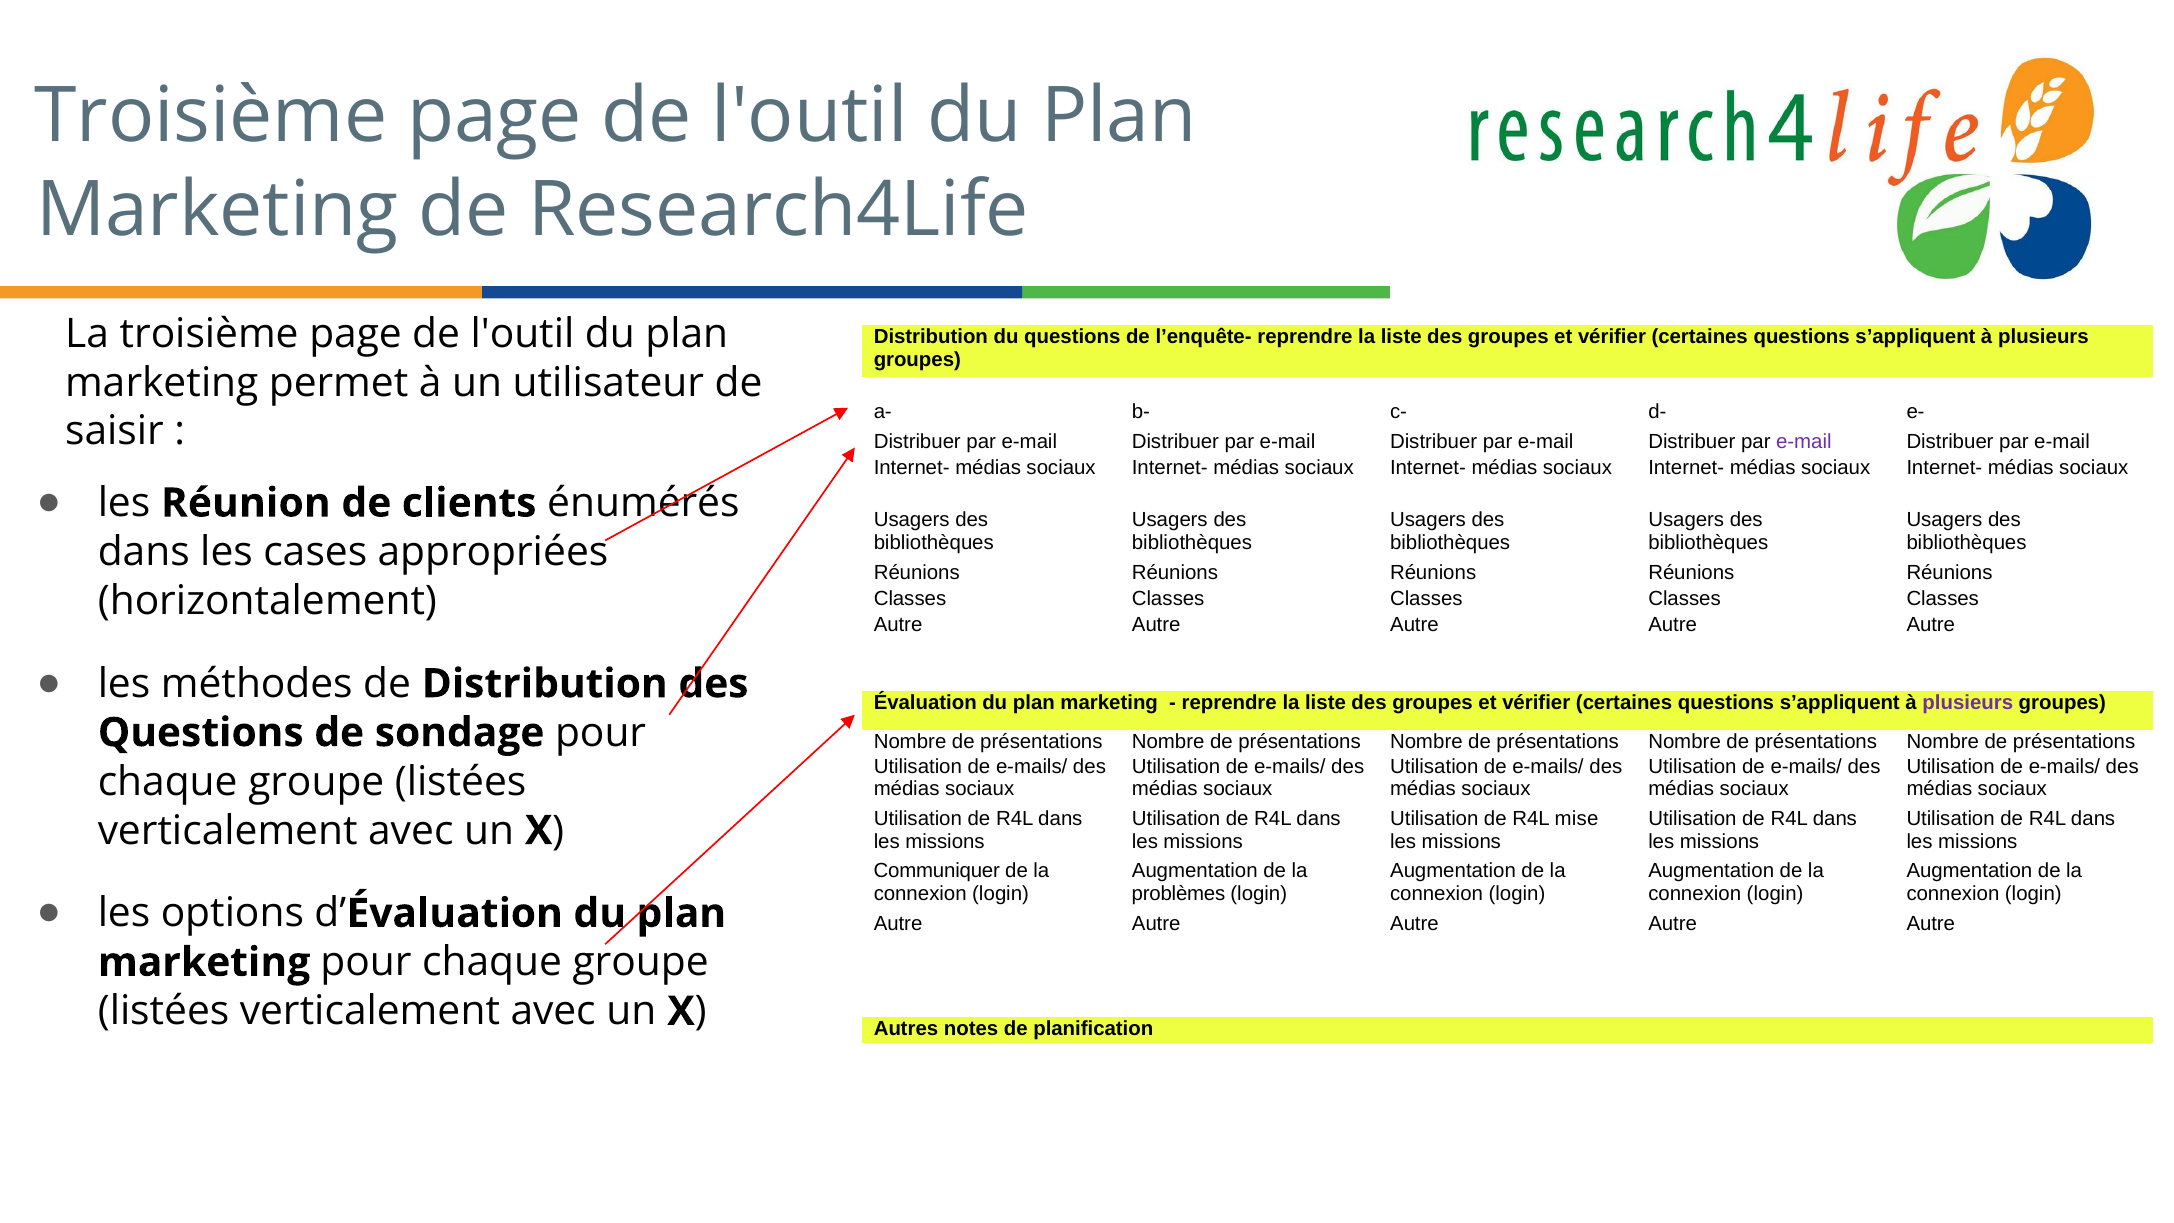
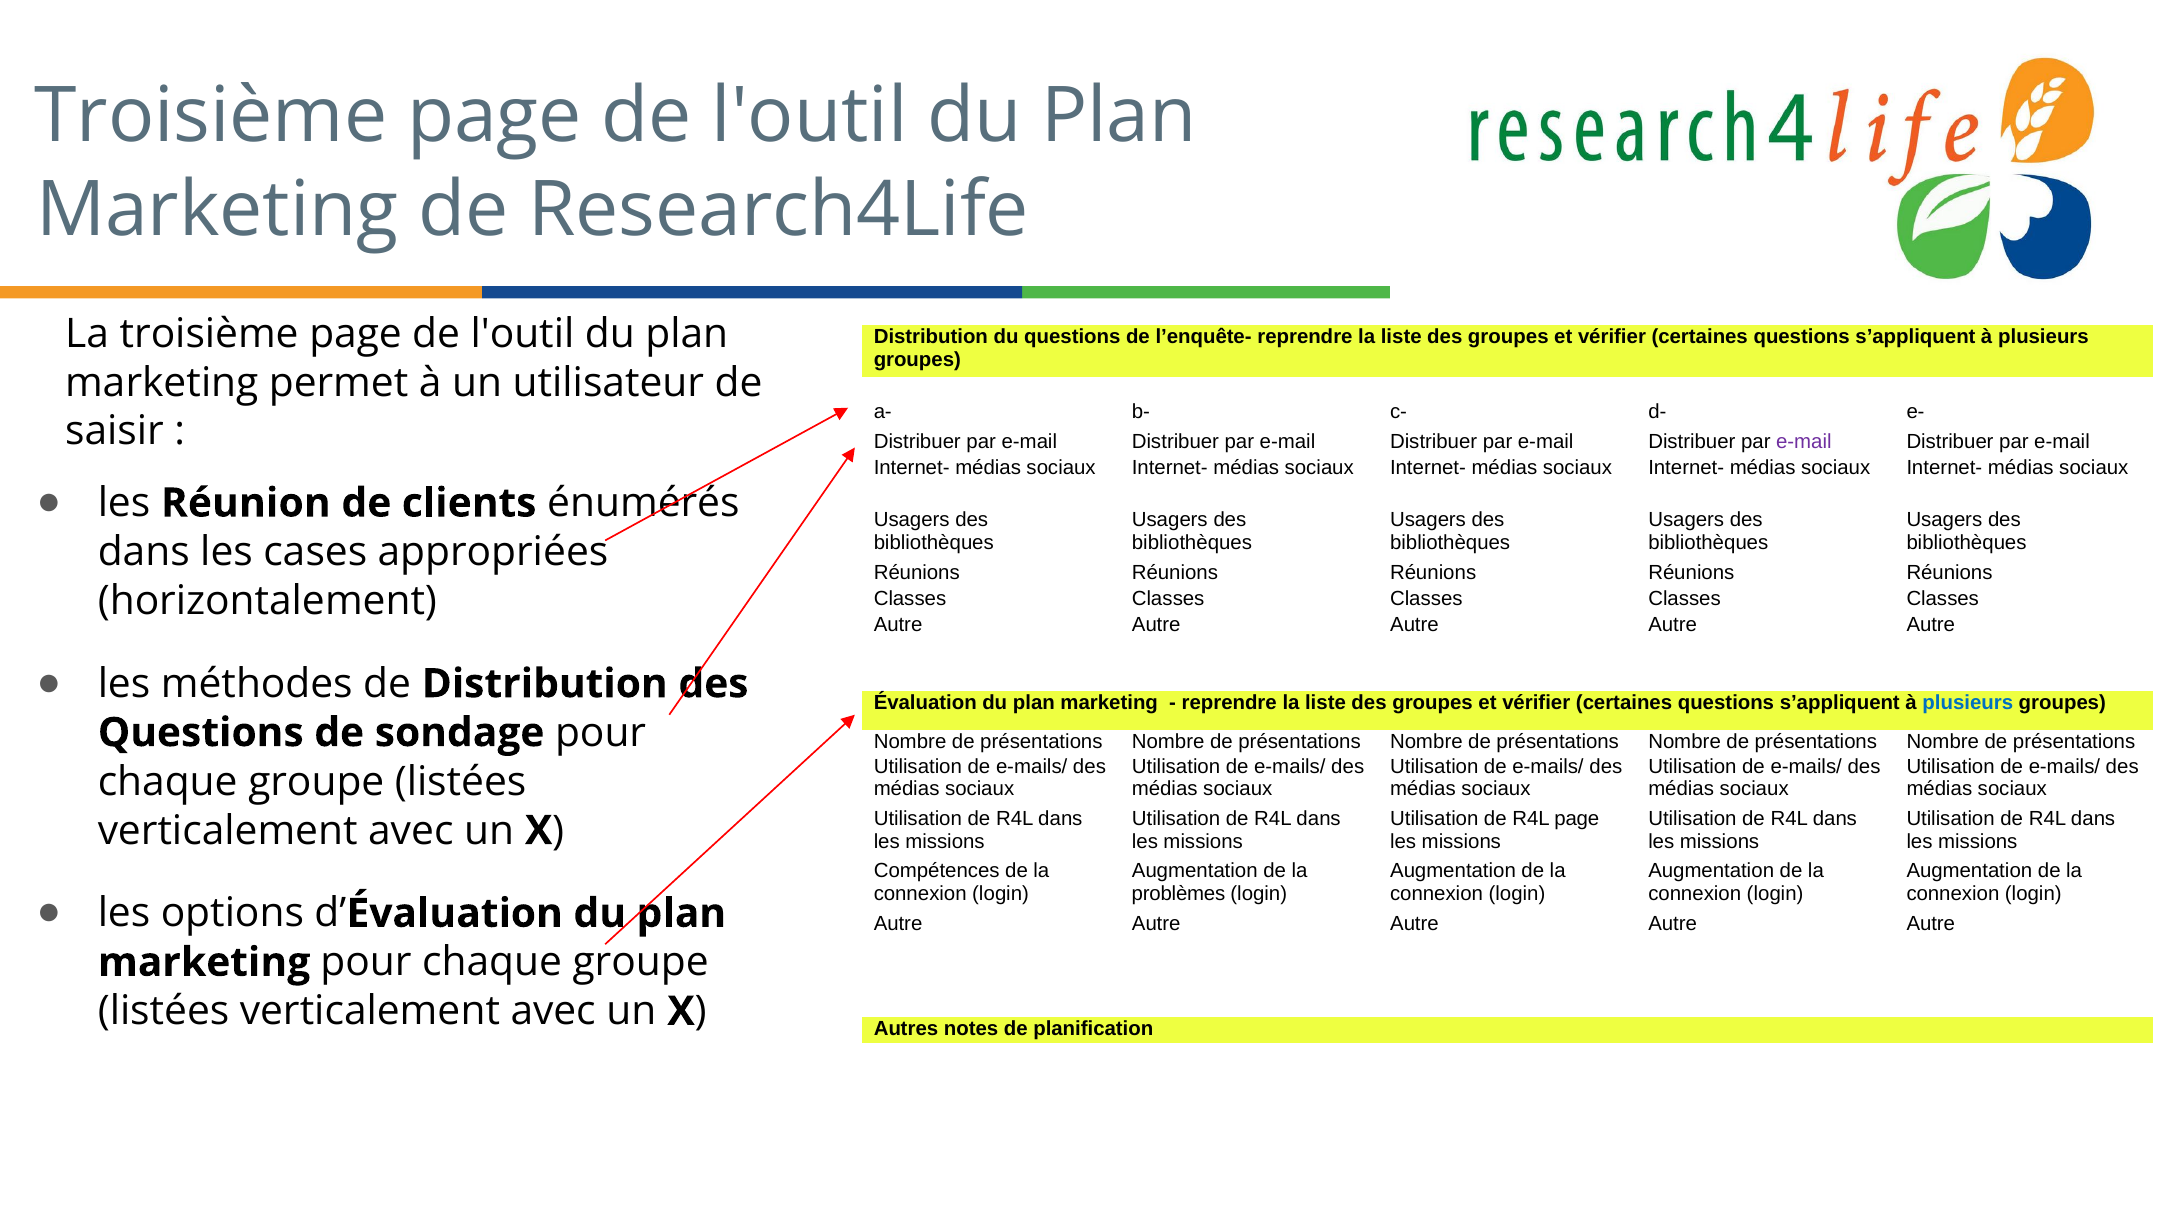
plusieurs at (1968, 703) colour: purple -> blue
R4L mise: mise -> page
Communiquer: Communiquer -> Compétences
